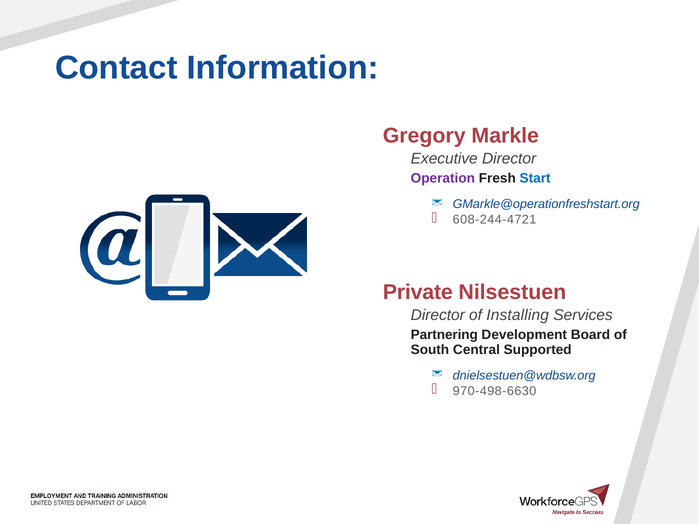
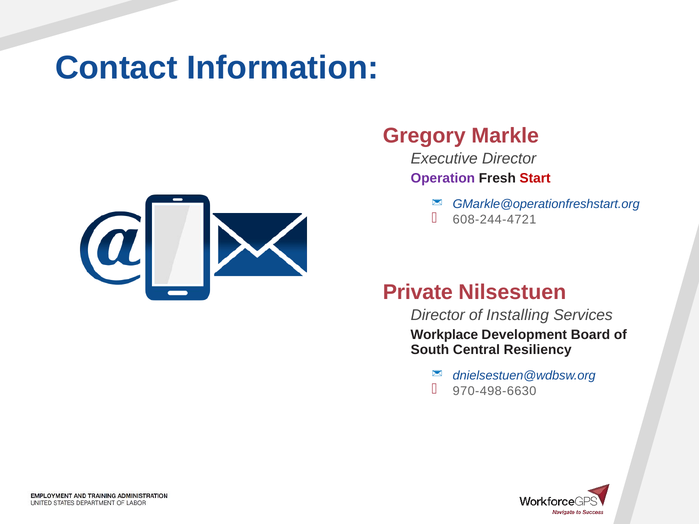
Start colour: blue -> red
Partnering: Partnering -> Workplace
Supported: Supported -> Resiliency
